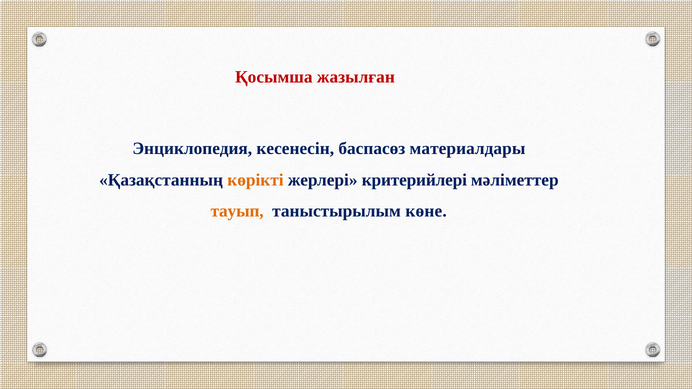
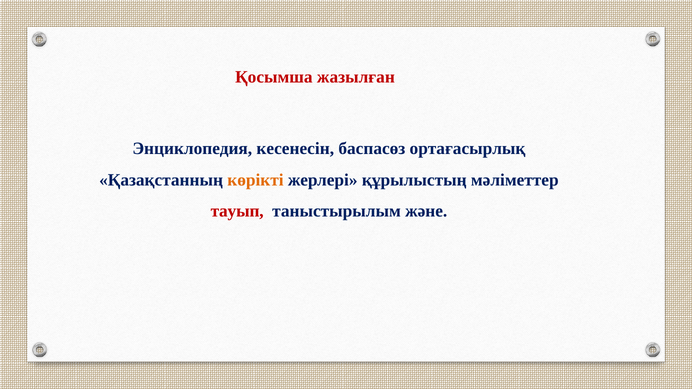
материалдары: материалдары -> ортағасырлық
критерийлері: критерийлері -> құрылыстың
тауып colour: orange -> red
көне: көне -> және
